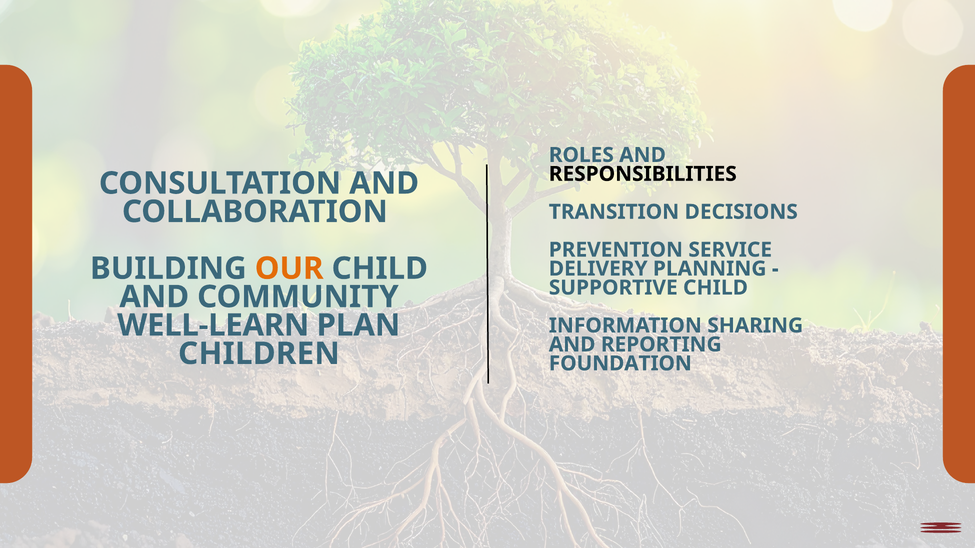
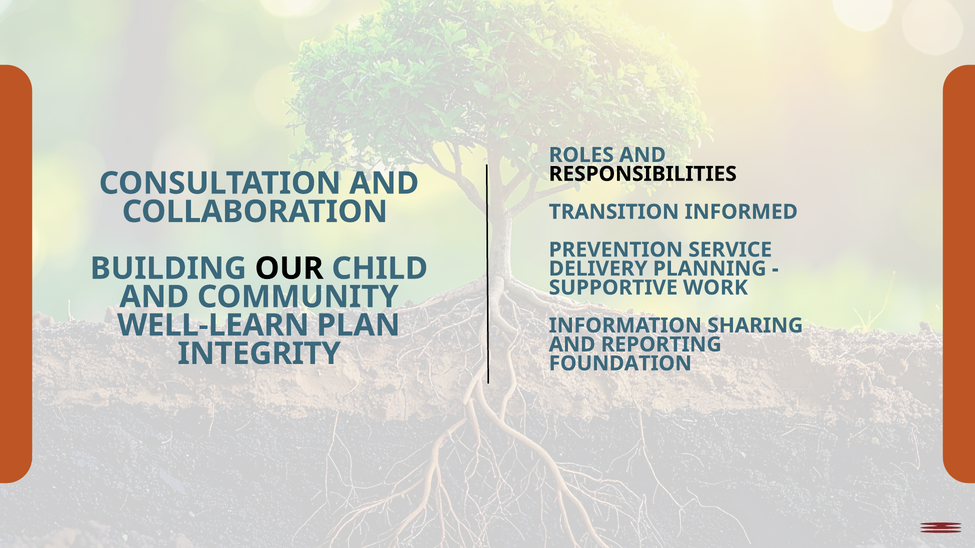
DECISIONS: DECISIONS -> INFORMED
OUR colour: orange -> black
SUPPORTIVE CHILD: CHILD -> WORK
CHILDREN: CHILDREN -> INTEGRITY
